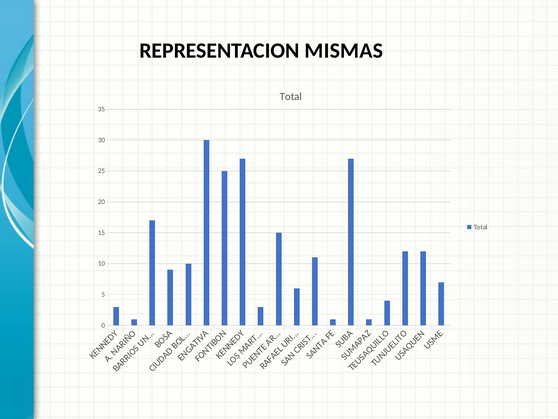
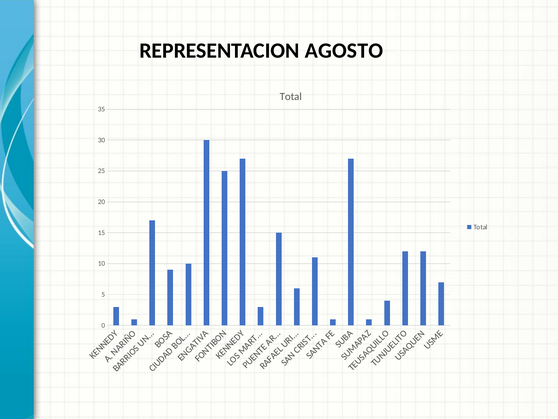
MISMAS: MISMAS -> AGOSTO
